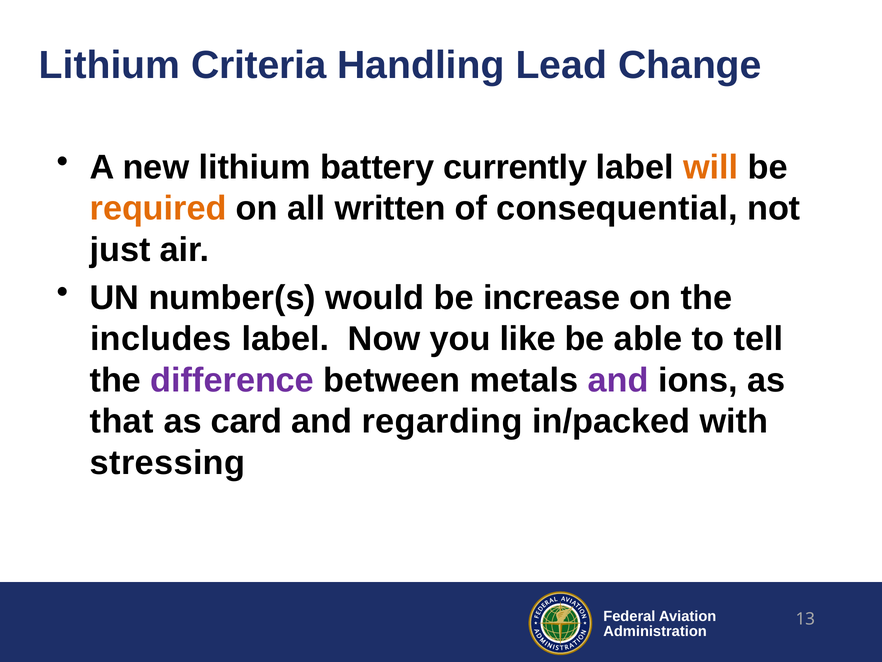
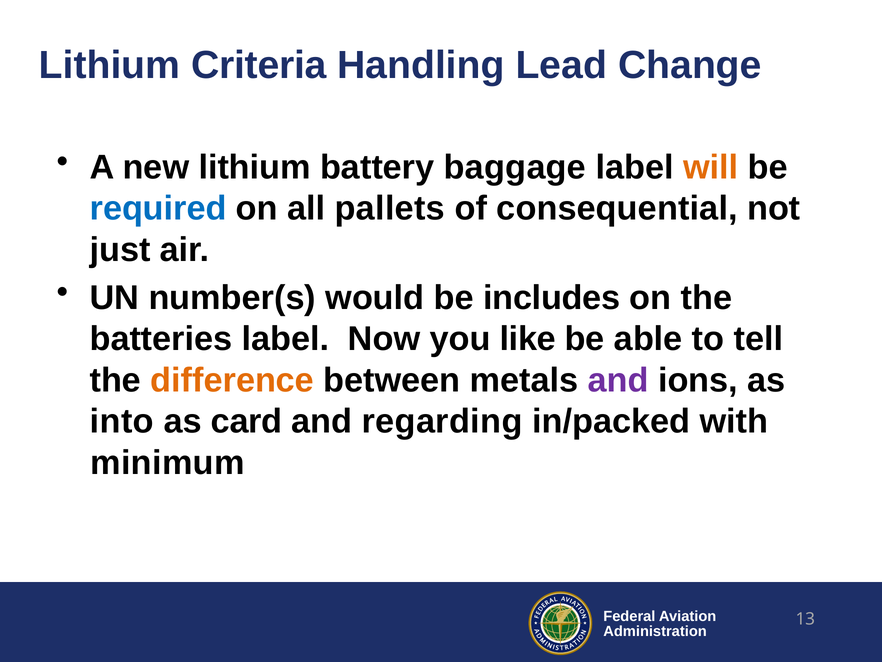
currently: currently -> baggage
required colour: orange -> blue
written: written -> pallets
increase: increase -> includes
includes: includes -> batteries
difference colour: purple -> orange
that: that -> into
stressing: stressing -> minimum
